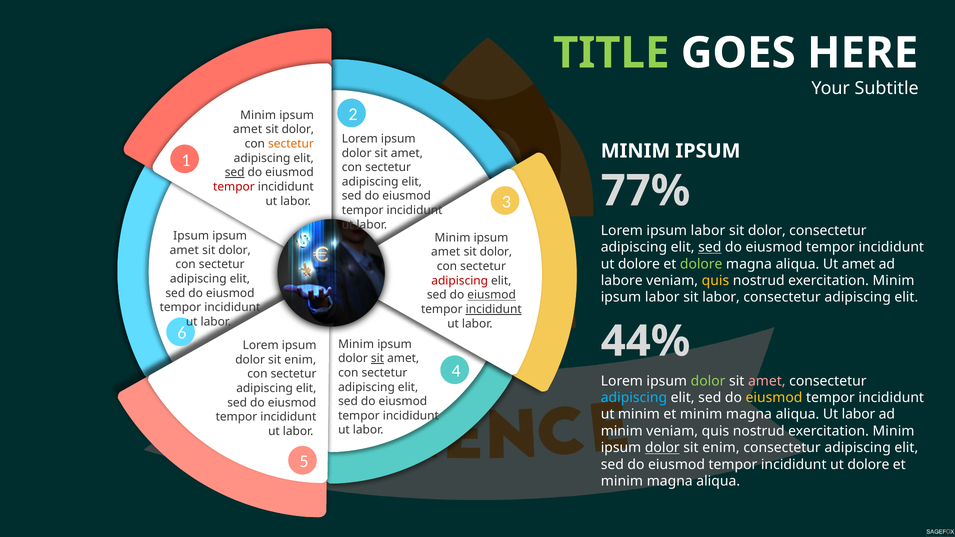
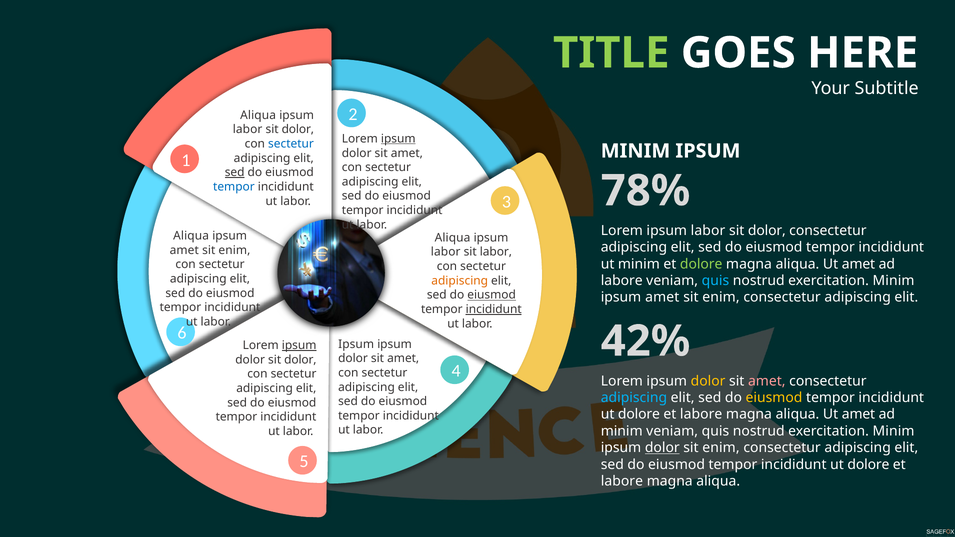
Minim at (258, 115): Minim -> Aliqua
amet at (248, 130): amet -> labor
ipsum at (398, 139) underline: none -> present
sectetur at (291, 144) colour: orange -> blue
tempor at (234, 187) colour: red -> blue
77%: 77% -> 78%
Ipsum at (191, 236): Ipsum -> Aliqua
Minim at (453, 238): Minim -> Aliqua
sed at (710, 247) underline: present -> none
dolor at (235, 250): dolor -> enim
amet at (446, 252): amet -> labor
dolor at (496, 252): dolor -> labor
dolore at (639, 264): dolore -> minim
quis at (715, 281) colour: yellow -> light blue
adipiscing at (460, 281) colour: red -> orange
labor at (662, 297): labor -> amet
labor at (721, 297): labor -> enim
44%: 44% -> 42%
Minim at (356, 344): Minim -> Ipsum
ipsum at (299, 345) underline: none -> present
sit at (377, 359) underline: present -> none
enim at (300, 360): enim -> dolor
dolor at (708, 381) colour: light green -> yellow
minim at (639, 414): minim -> dolore
minim at (701, 414): minim -> labore
labor at (858, 414): labor -> amet
minim at (622, 481): minim -> labore
